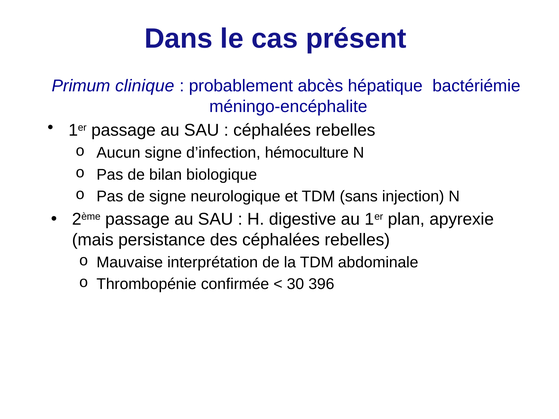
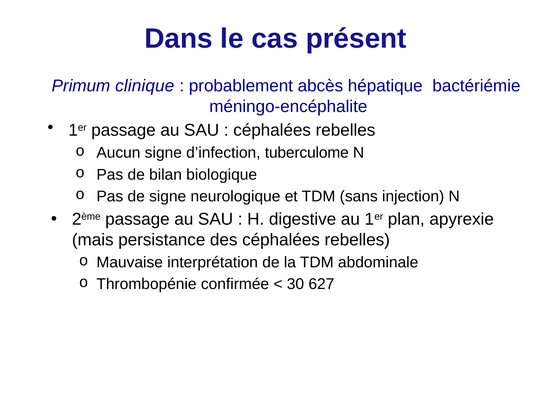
hémoculture: hémoculture -> tuberculome
396: 396 -> 627
